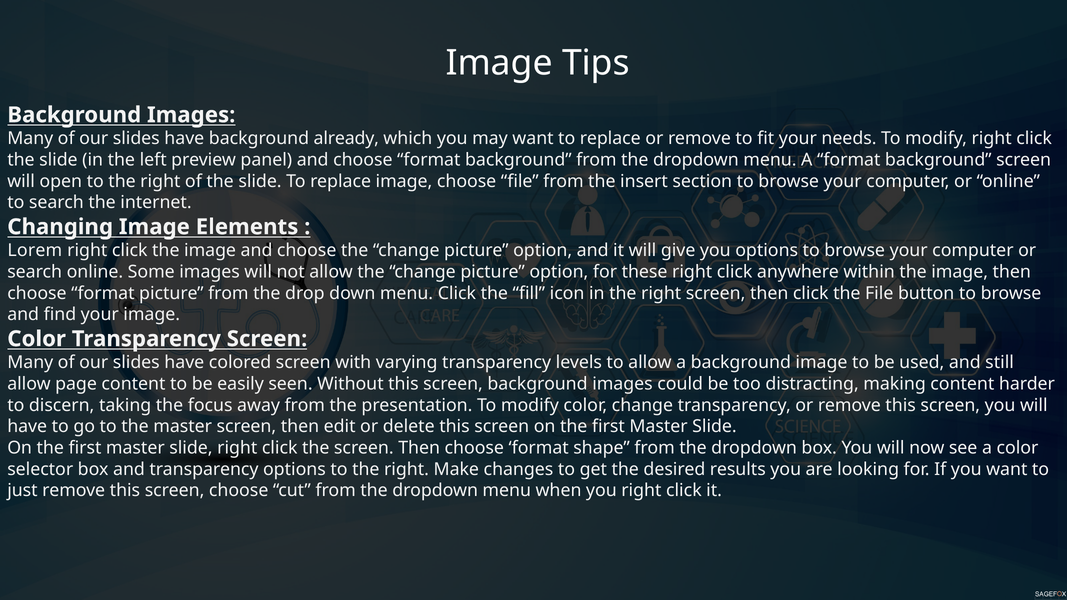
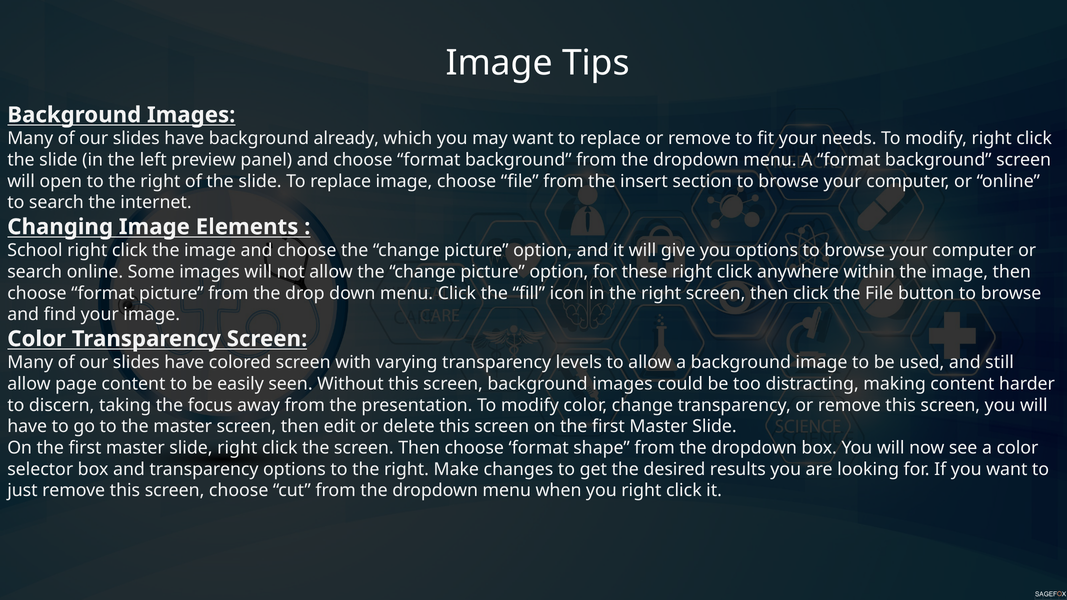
Lorem: Lorem -> School
